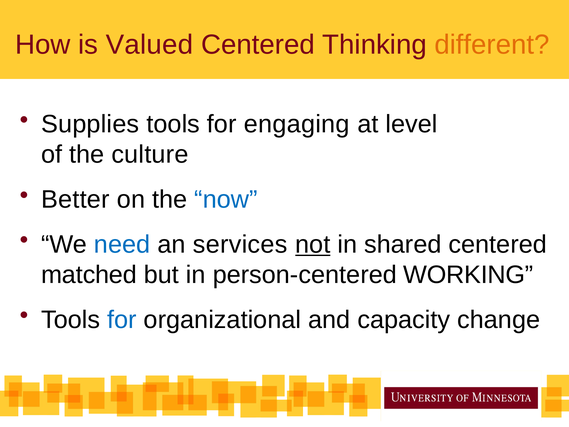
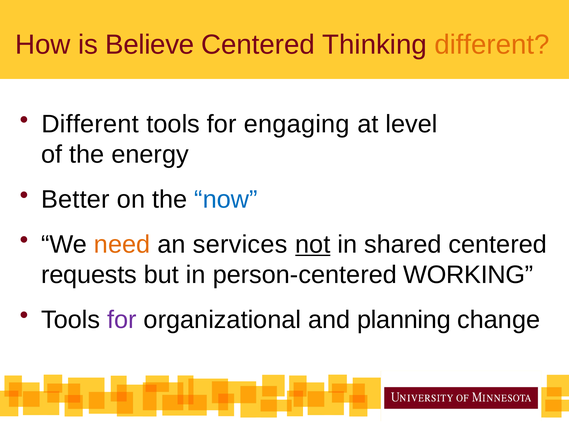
Valued: Valued -> Believe
Supplies at (90, 124): Supplies -> Different
culture: culture -> energy
need colour: blue -> orange
matched: matched -> requests
for at (122, 319) colour: blue -> purple
capacity: capacity -> planning
